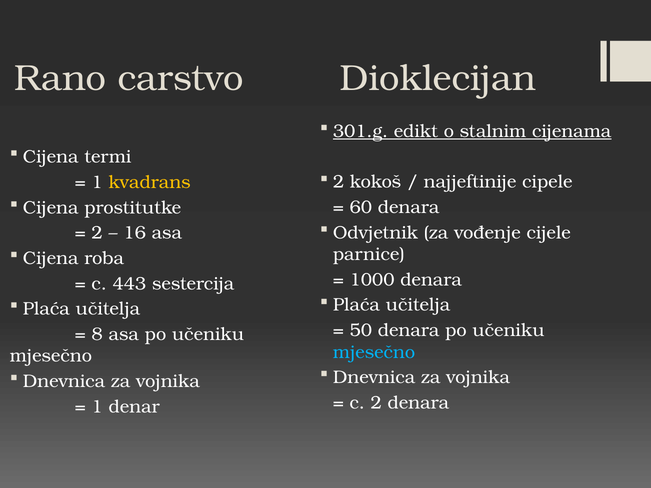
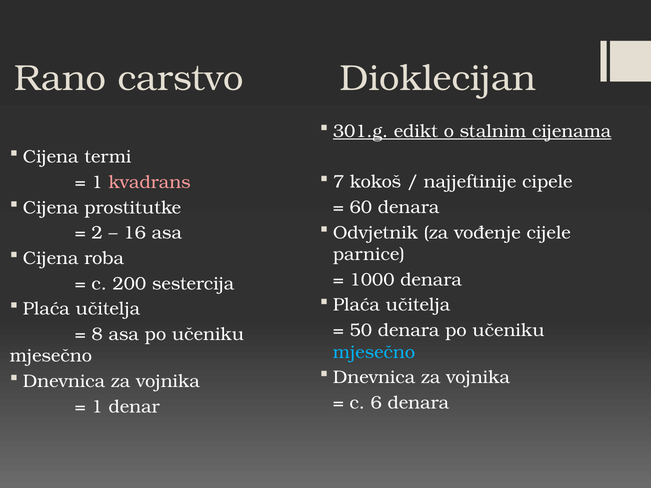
2 at (339, 182): 2 -> 7
kvadrans colour: yellow -> pink
443: 443 -> 200
c 2: 2 -> 6
